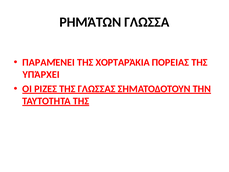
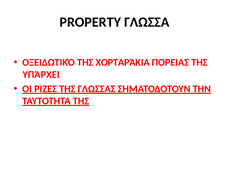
ΡΗΜΆΤΩΝ: ΡΗΜΆΤΩΝ -> PROPERTY
ΠΑΡΑΜΈΝΕΙ: ΠΑΡΑΜΈΝΕΙ -> ΟΞΕΙΔΩΤΙΚΌ
